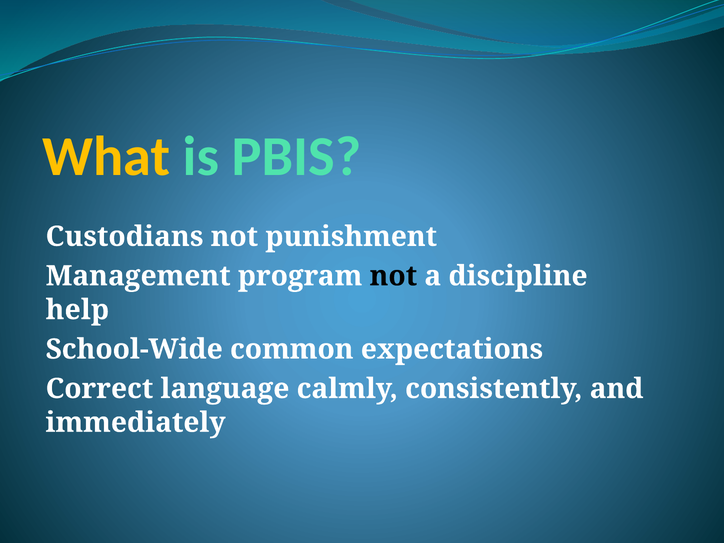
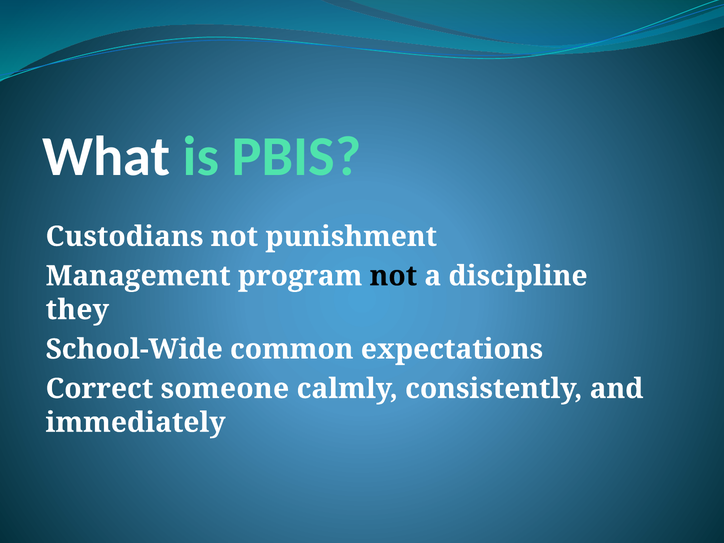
What colour: yellow -> white
help: help -> they
language: language -> someone
